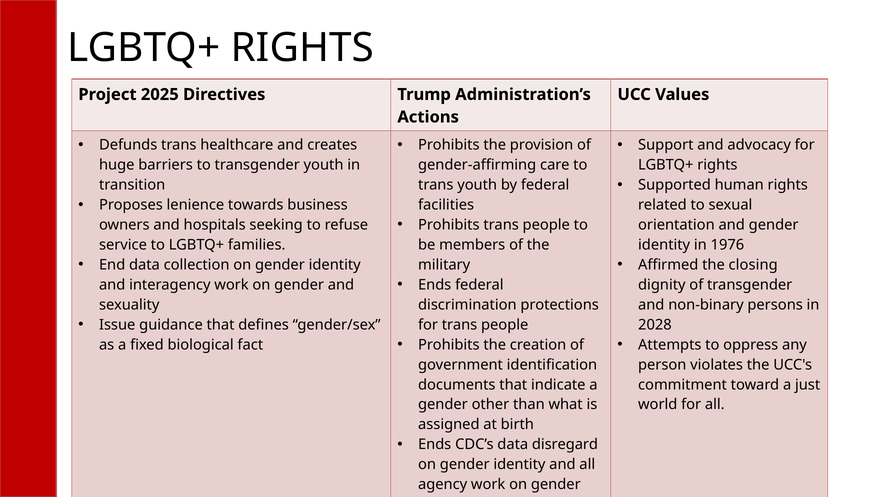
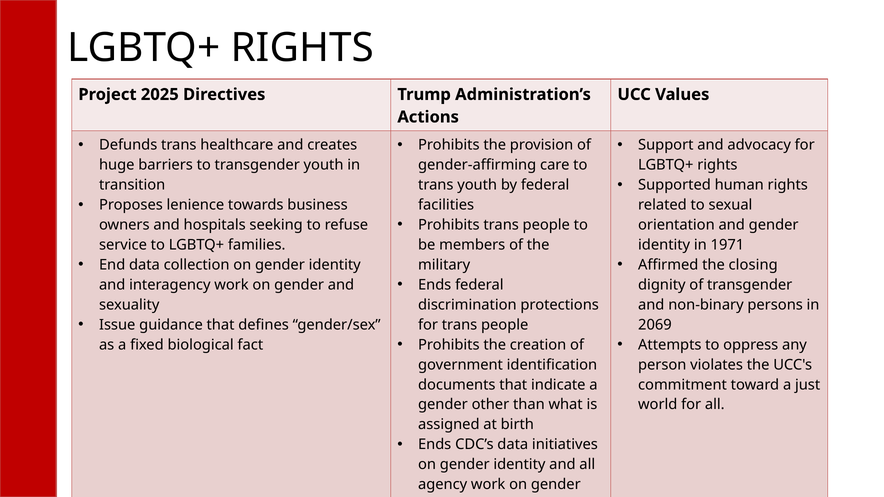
1976: 1976 -> 1971
2028: 2028 -> 2069
disregard: disregard -> initiatives
